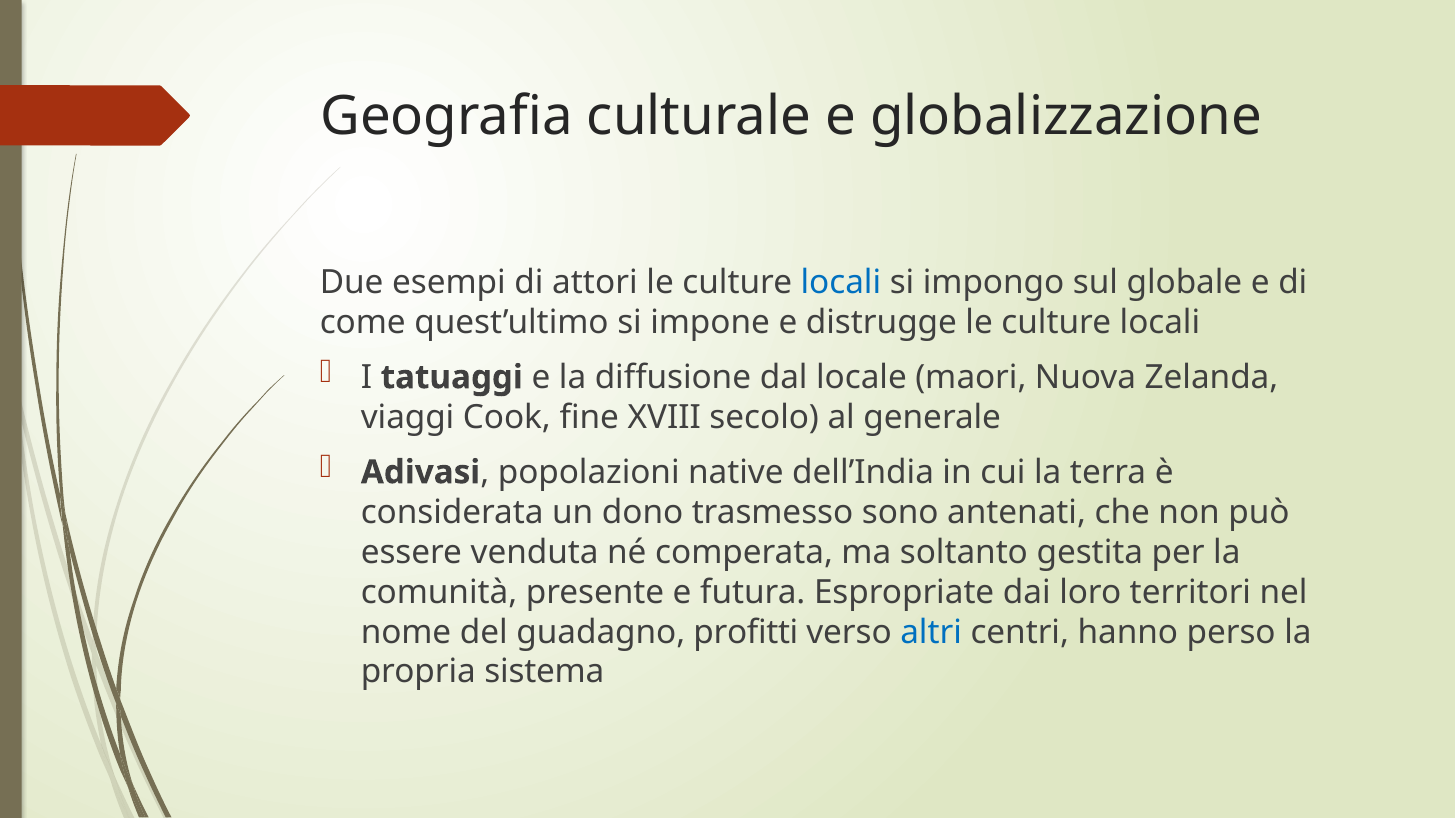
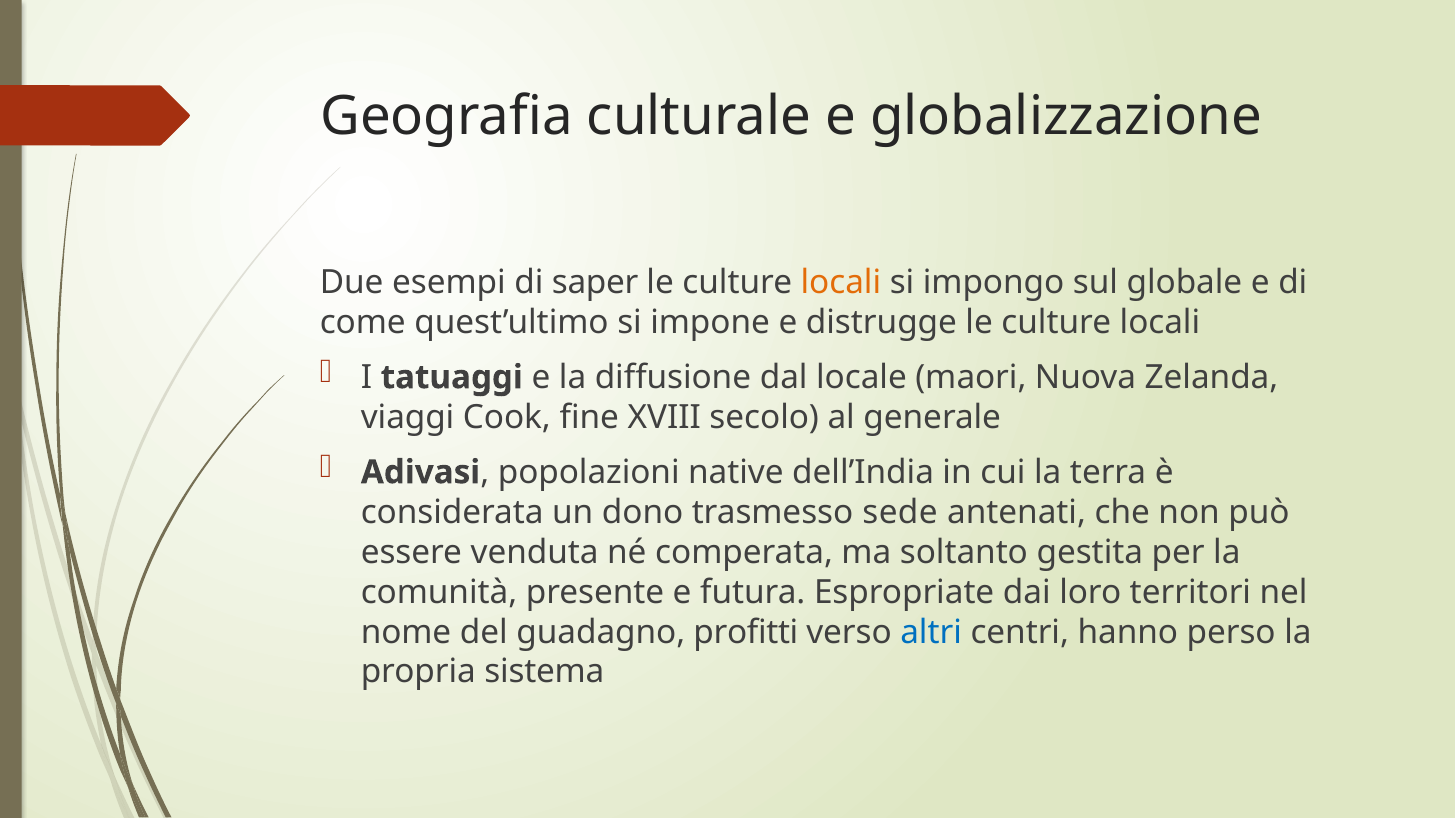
attori: attori -> saper
locali at (841, 282) colour: blue -> orange
sono: sono -> sede
